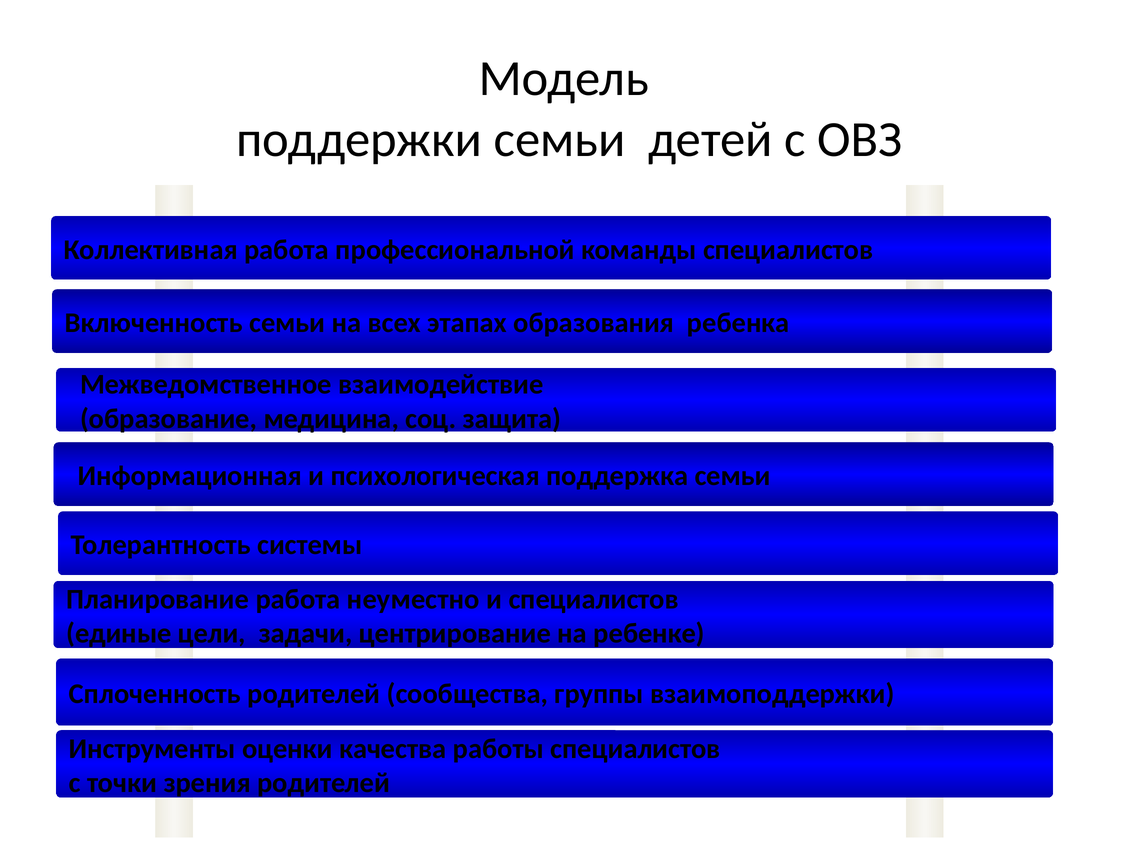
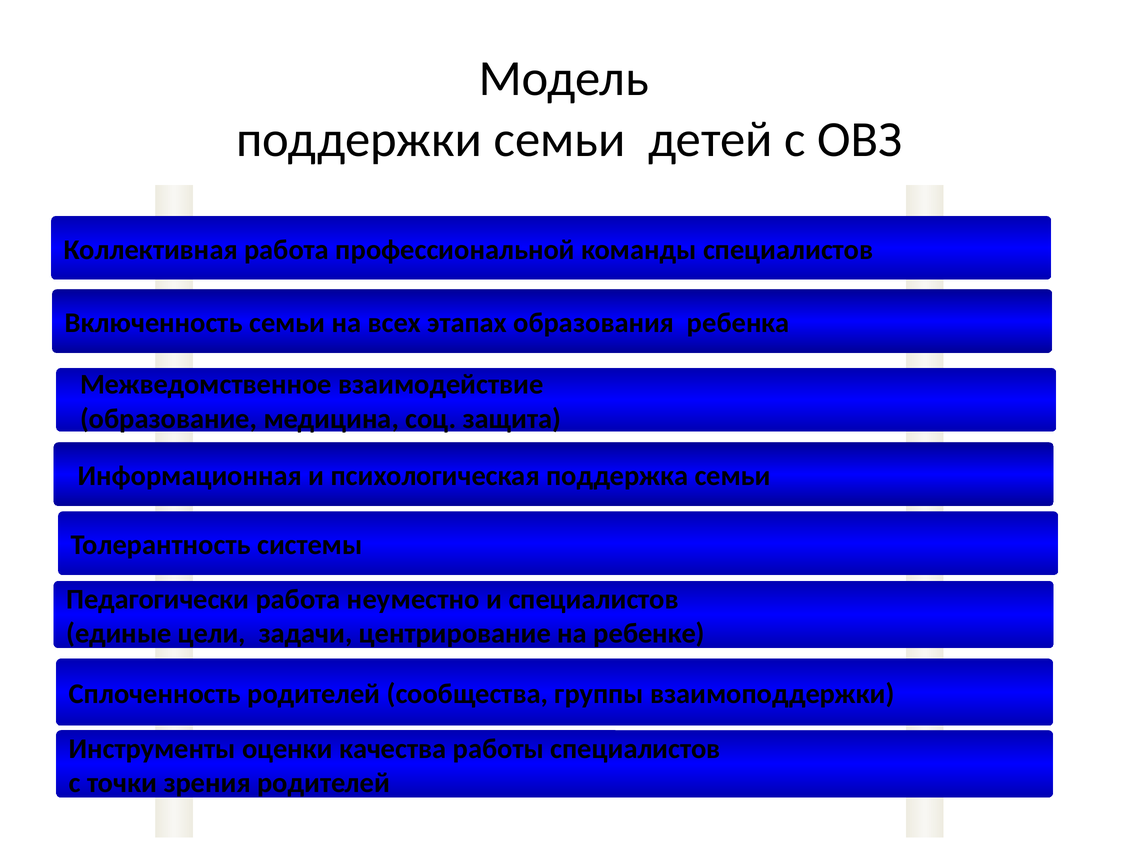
Планирование: Планирование -> Педагогически
